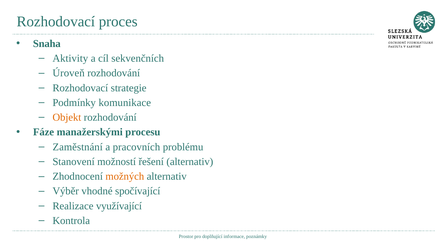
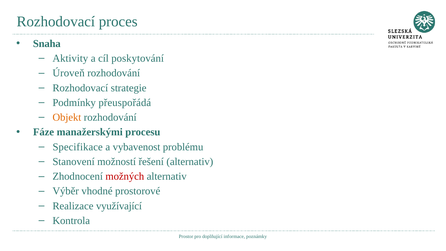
sekvenčních: sekvenčních -> poskytování
komunikace: komunikace -> přeuspořádá
Zaměstnání: Zaměstnání -> Specifikace
pracovních: pracovních -> vybavenost
možných colour: orange -> red
spočívající: spočívající -> prostorové
